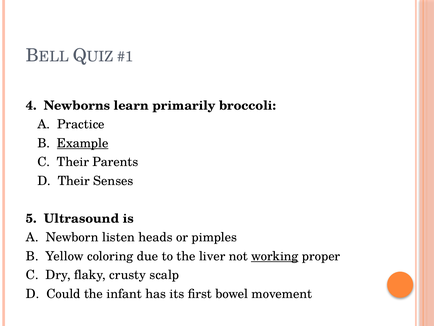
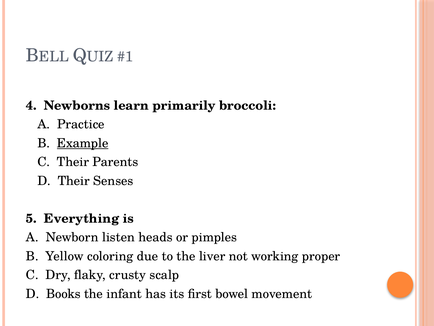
Ultrasound: Ultrasound -> Everything
working underline: present -> none
Could: Could -> Books
